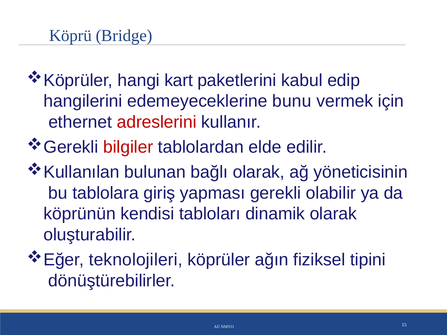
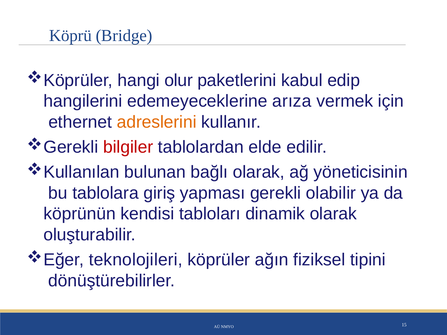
kart: kart -> olur
bunu: bunu -> arıza
adreslerini colour: red -> orange
